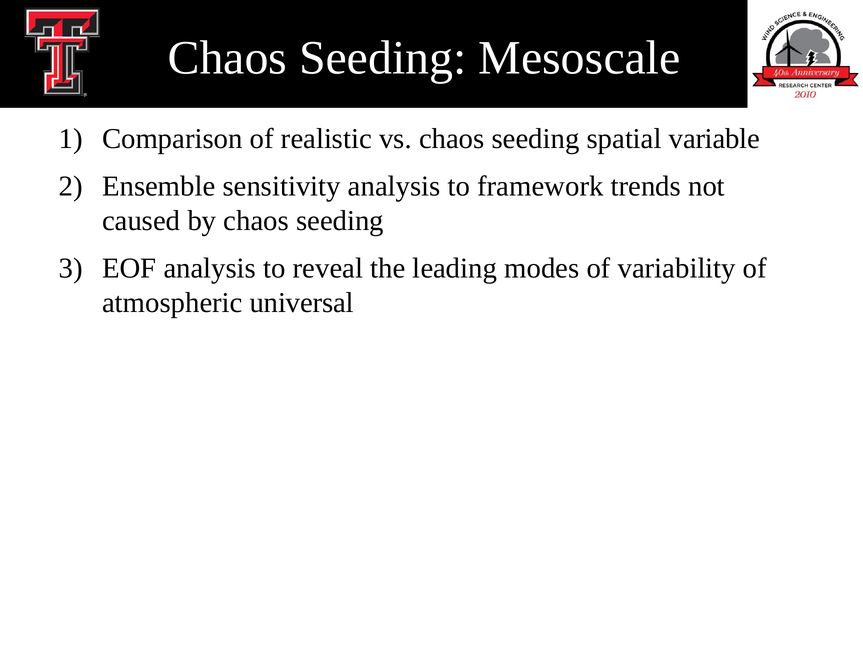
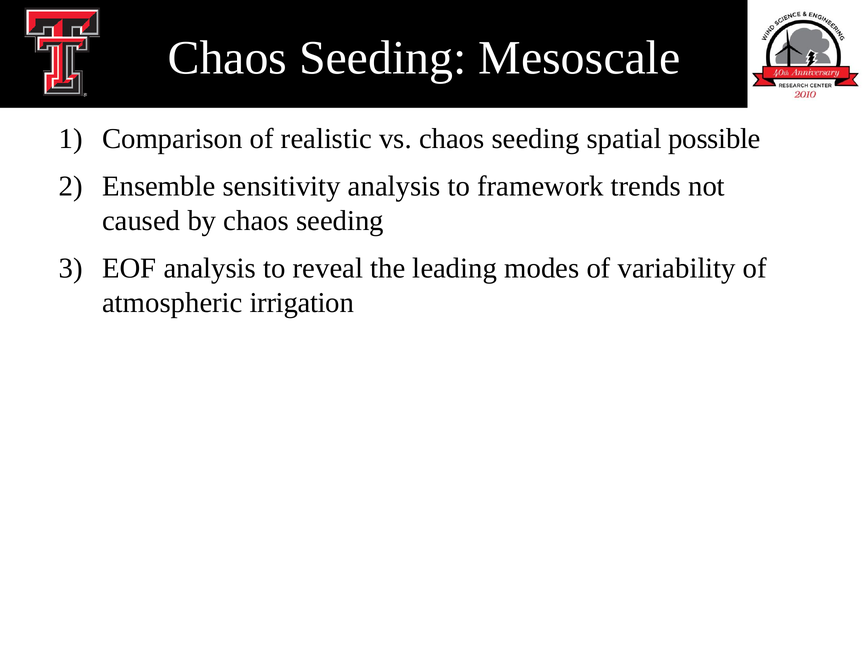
variable: variable -> possible
universal: universal -> irrigation
